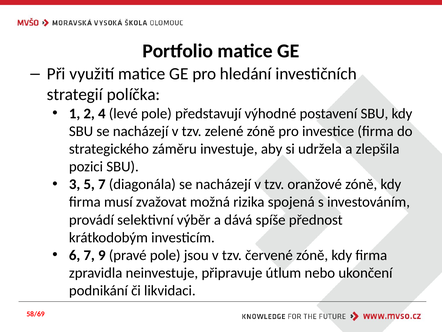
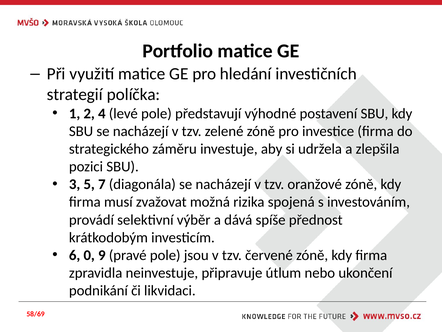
6 7: 7 -> 0
